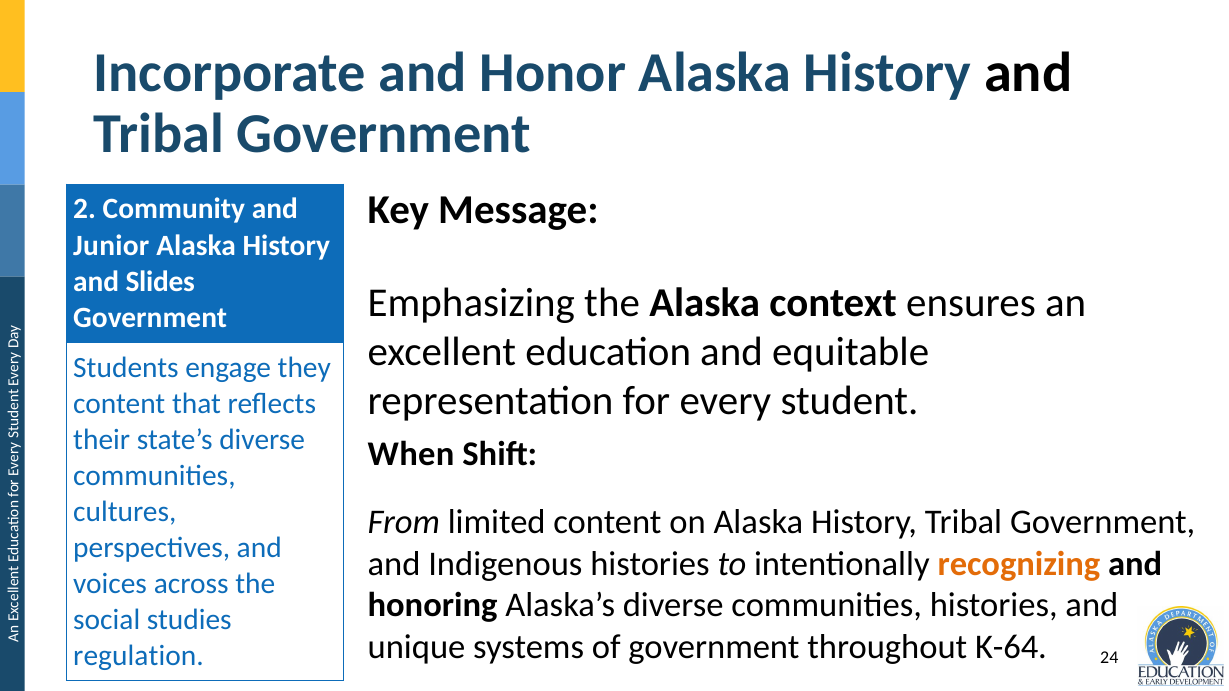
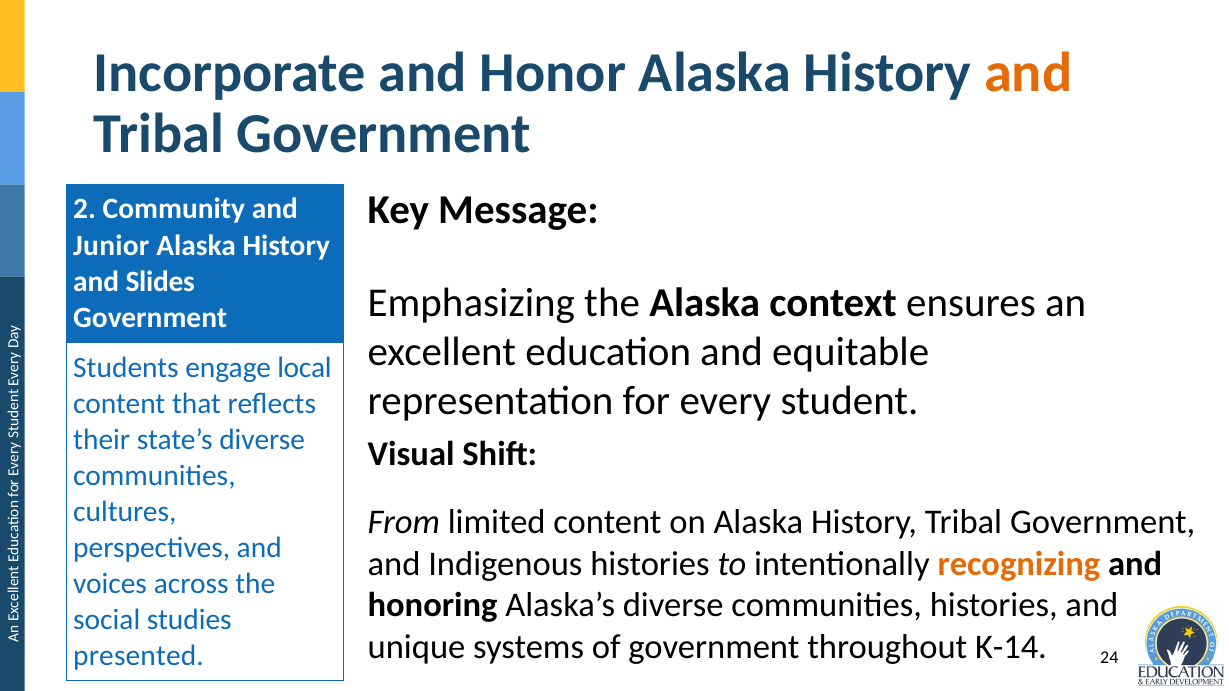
and at (1028, 73) colour: black -> orange
they: they -> local
When: When -> Visual
K-64: K-64 -> K-14
regulation: regulation -> presented
